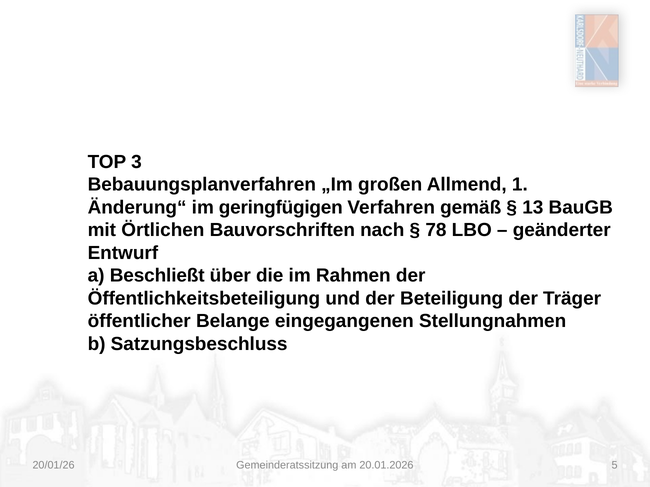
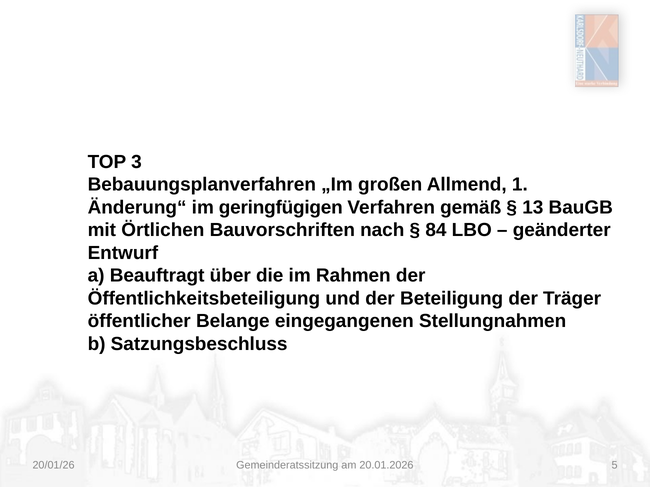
78: 78 -> 84
Beschließt: Beschließt -> Beauftragt
